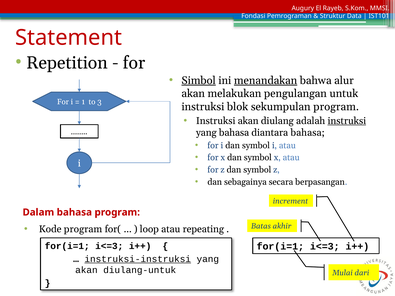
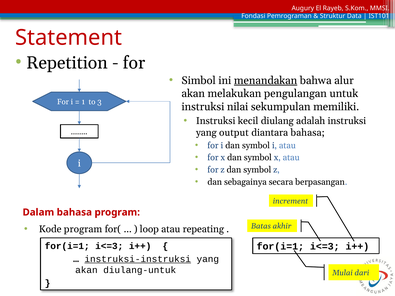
Simbol underline: present -> none
blok: blok -> nilai
sekumpulan program: program -> memiliki
Instruksi akan: akan -> kecil
instruksi at (347, 121) underline: present -> none
yang bahasa: bahasa -> output
